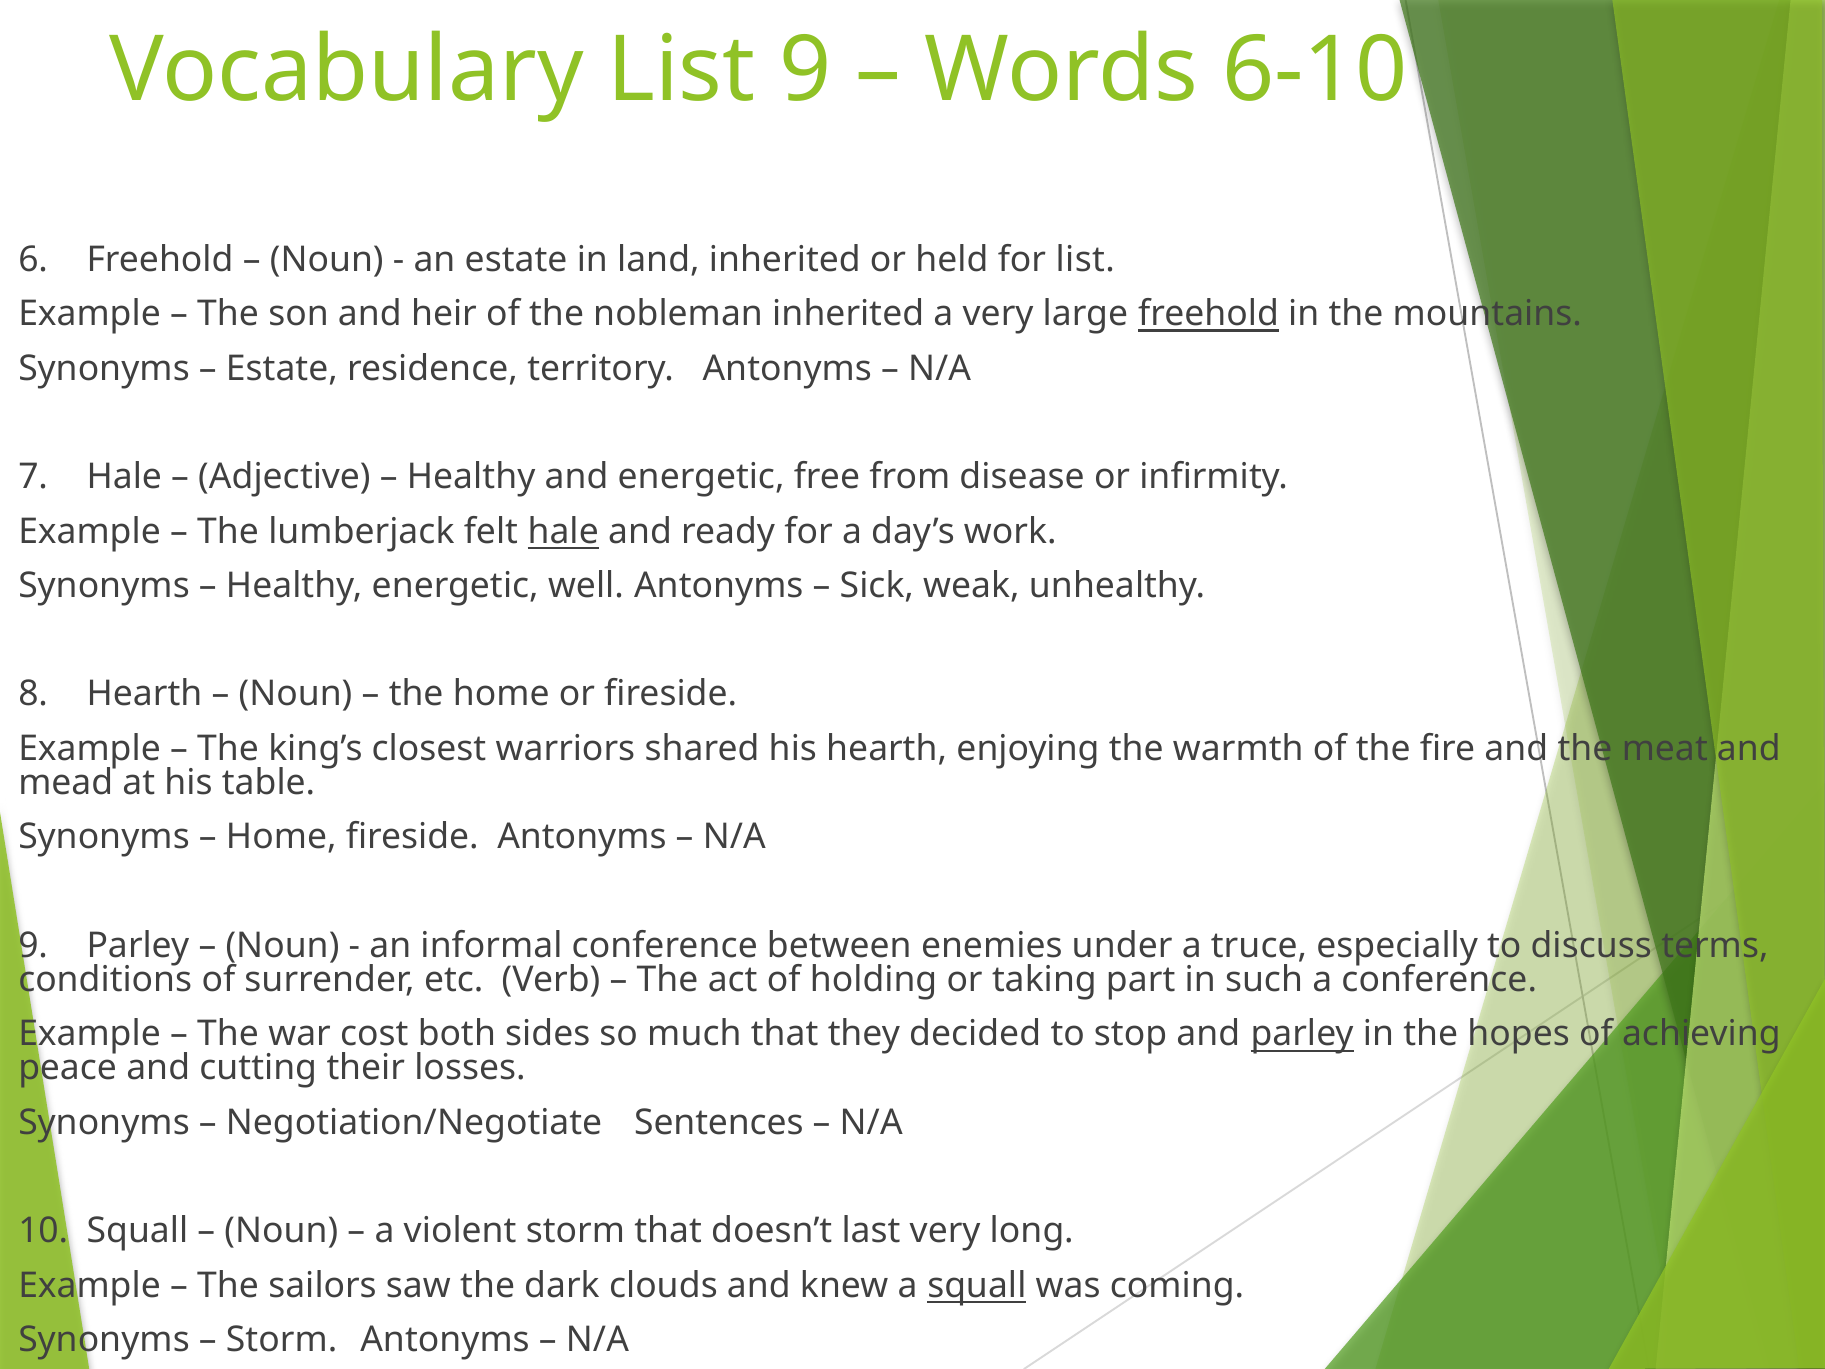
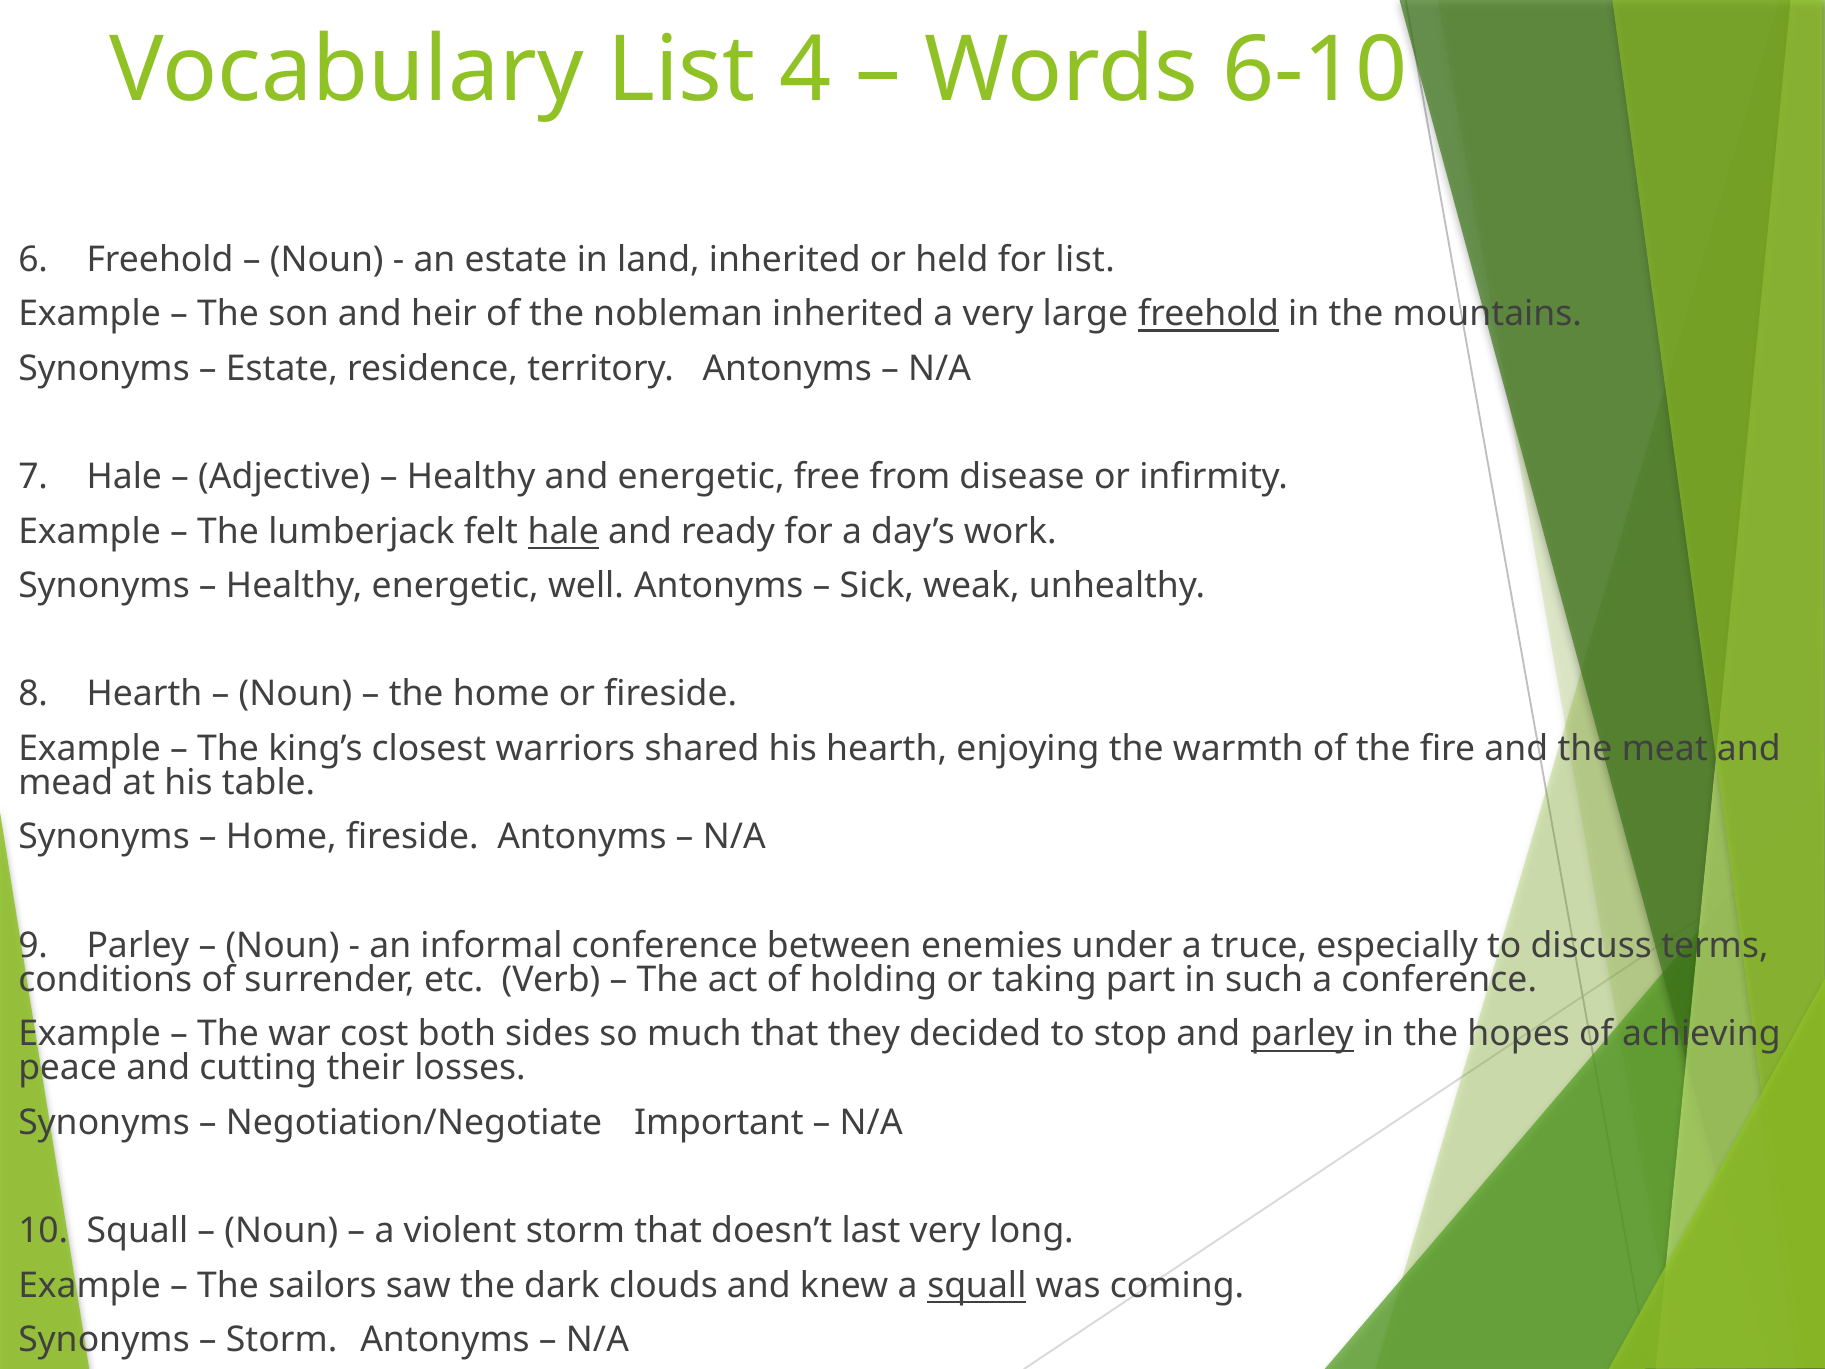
List 9: 9 -> 4
Sentences: Sentences -> Important
